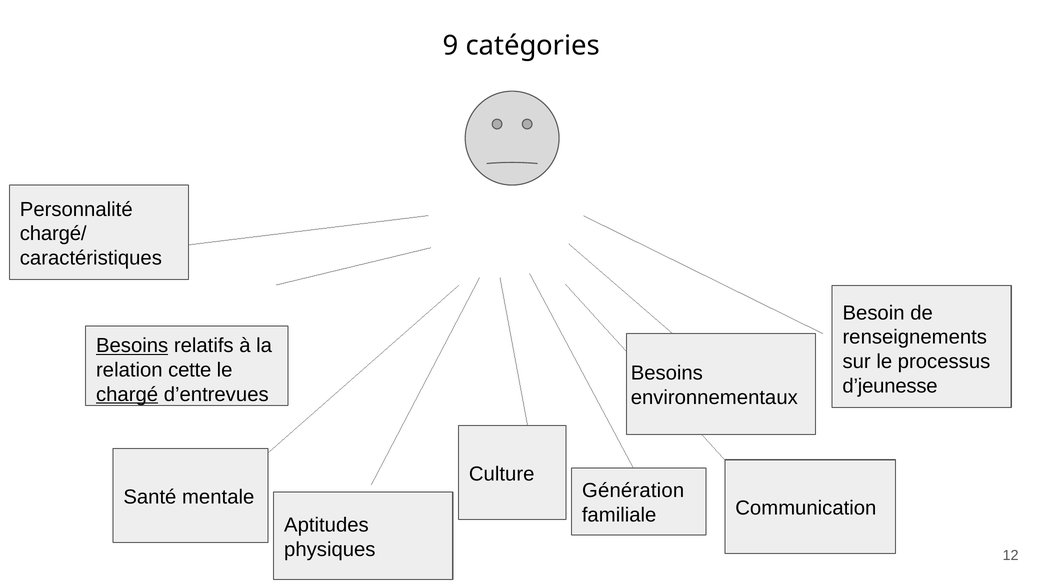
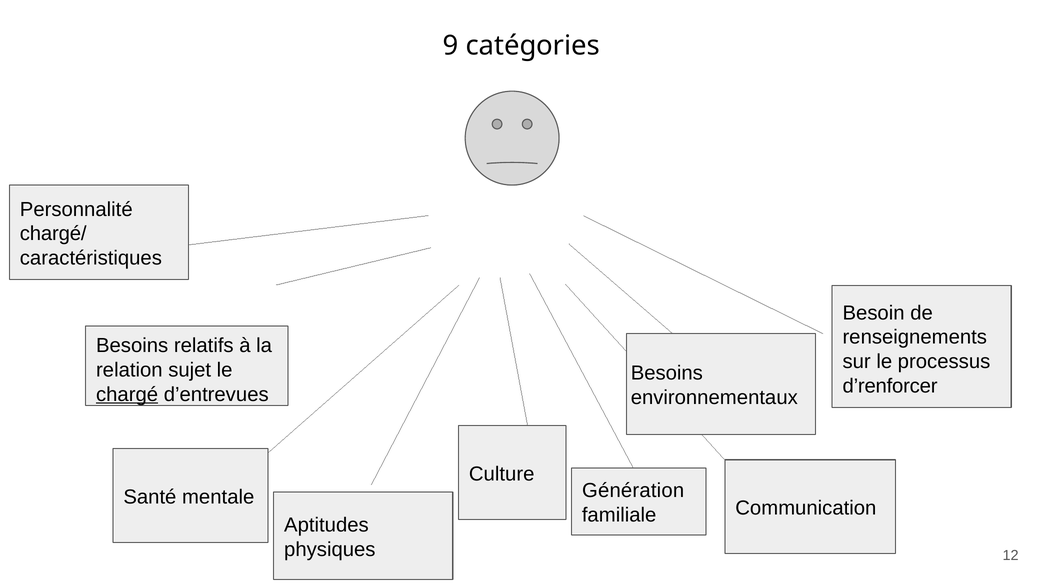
Besoins at (132, 346) underline: present -> none
cette: cette -> sujet
d’jeunesse: d’jeunesse -> d’renforcer
